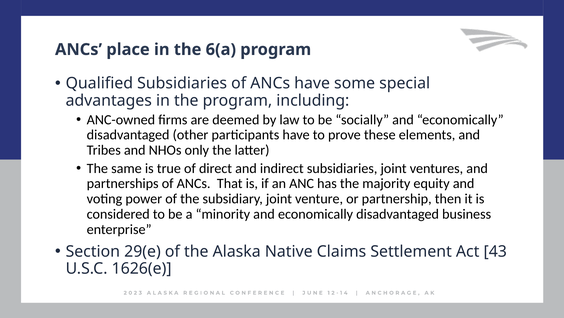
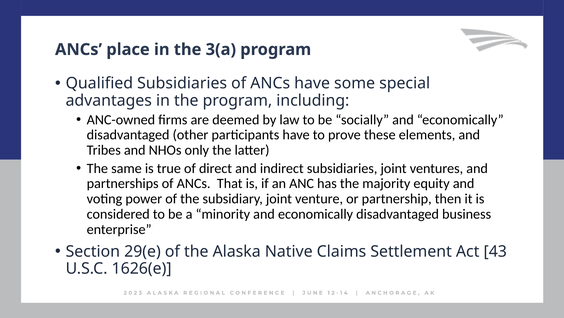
6(a: 6(a -> 3(a
